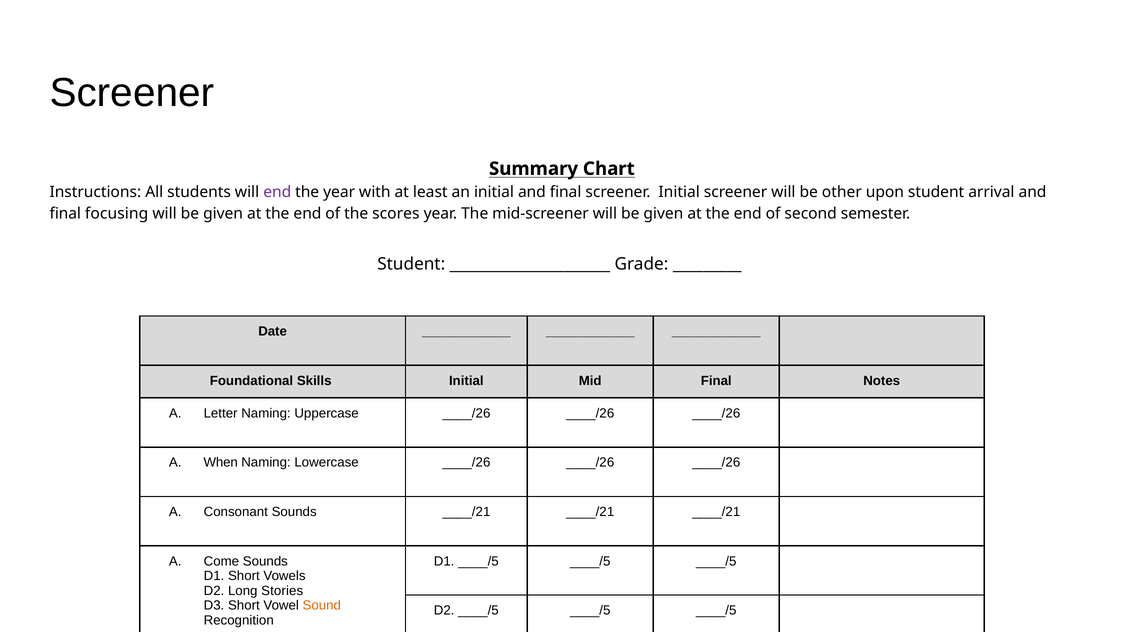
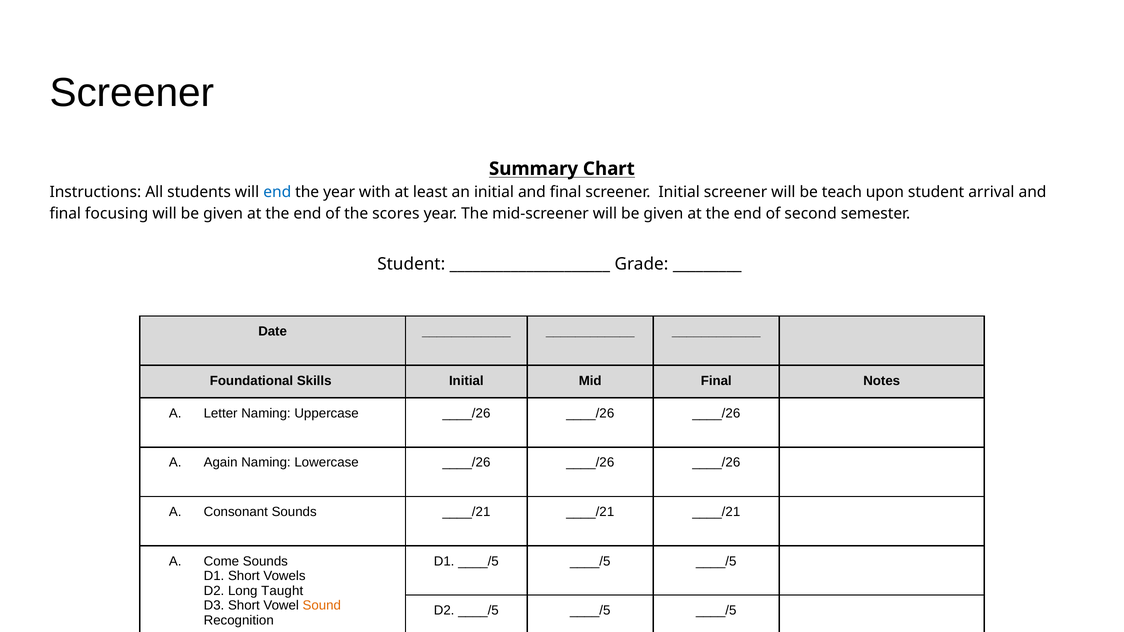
end at (277, 192) colour: purple -> blue
other: other -> teach
When: When -> Again
Stories: Stories -> Taught
